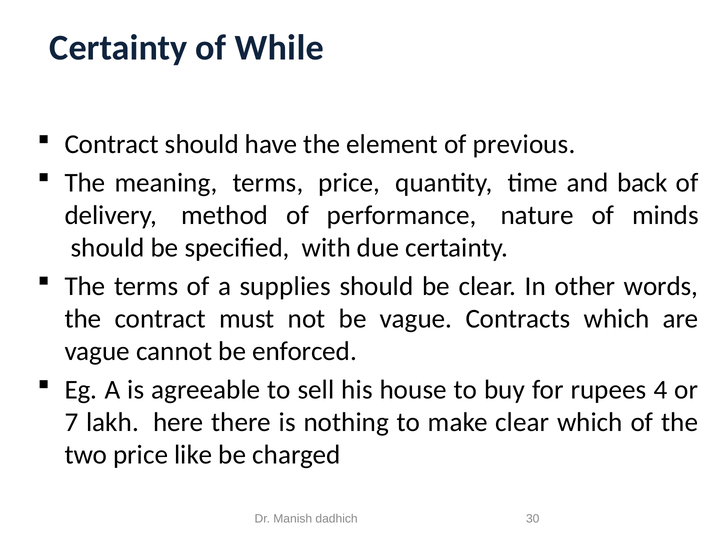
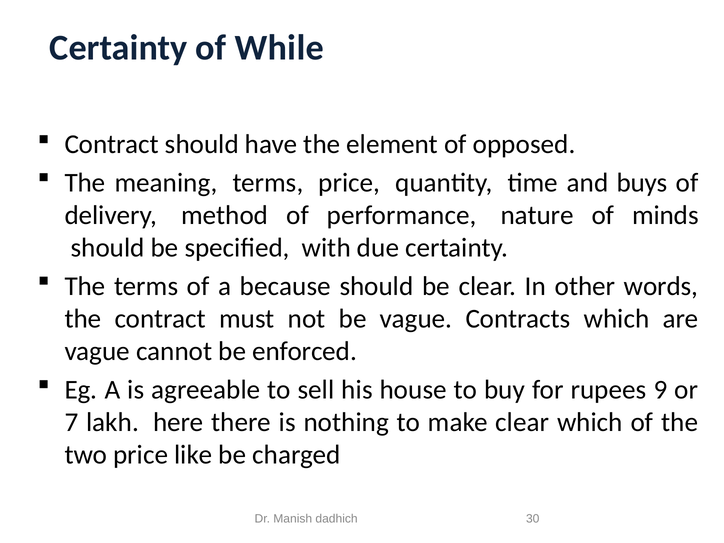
previous: previous -> opposed
back: back -> buys
supplies: supplies -> because
4: 4 -> 9
